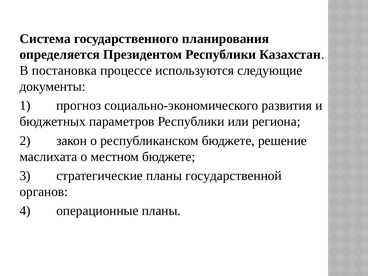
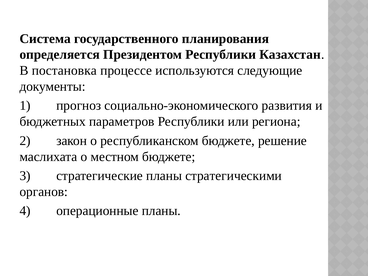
государственной: государственной -> стратегическими
